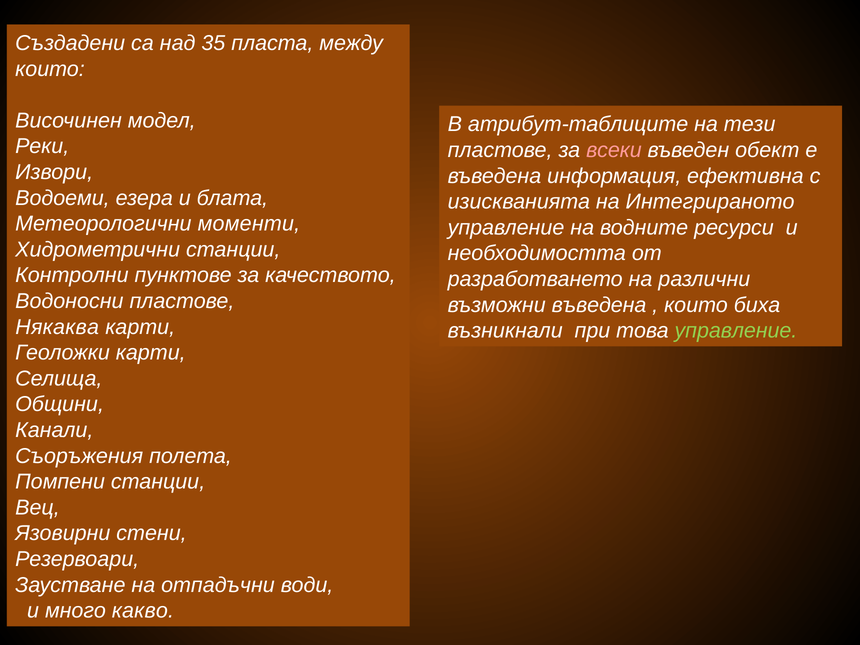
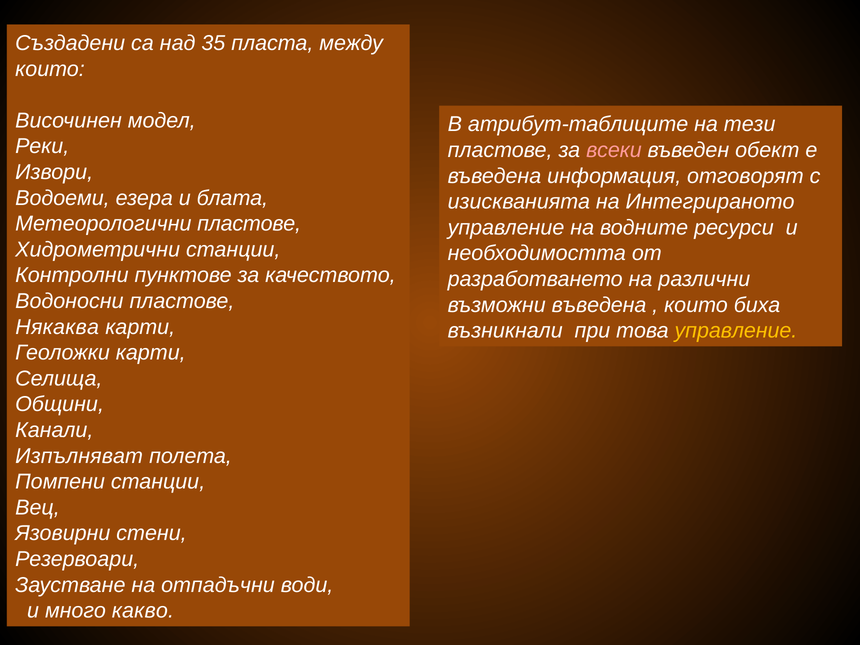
ефективна: ефективна -> отговорят
Метеорологични моменти: моменти -> пластове
управление at (736, 331) colour: light green -> yellow
Съоръжения: Съоръжения -> Изпълняват
